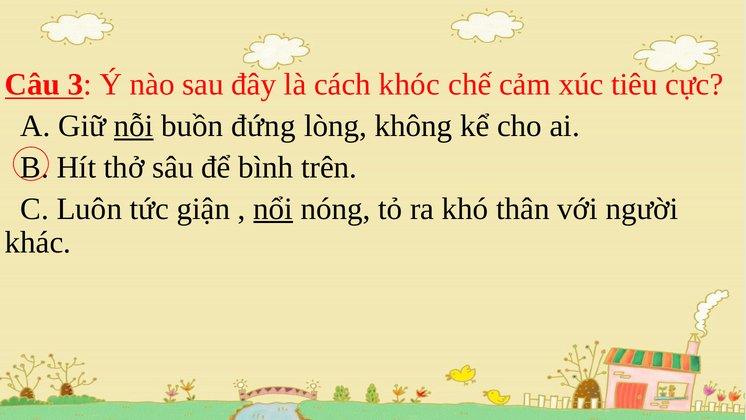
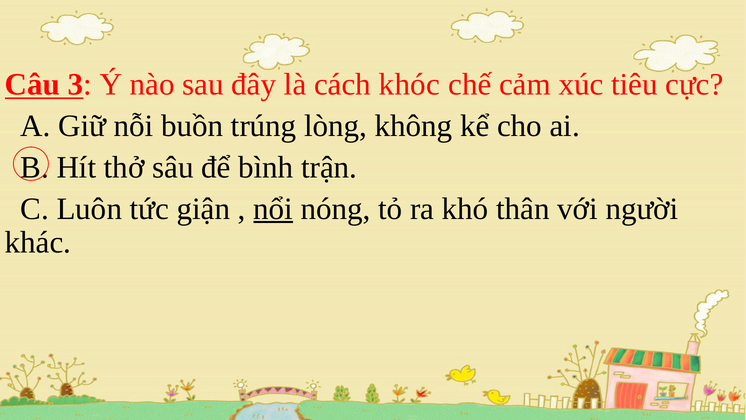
nỗi underline: present -> none
đứng: đứng -> trúng
trên: trên -> trận
